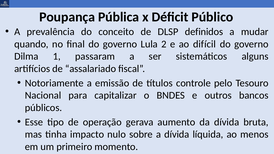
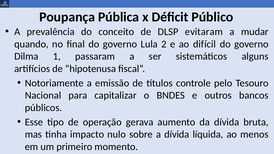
definidos: definidos -> evitaram
assalariado: assalariado -> hipotenusa
